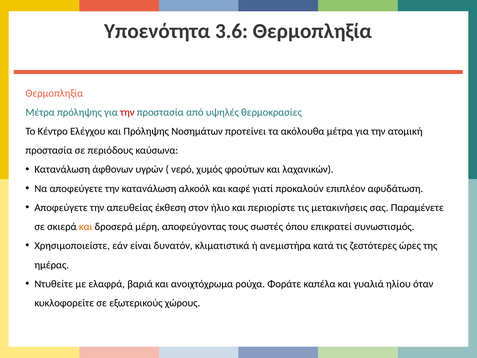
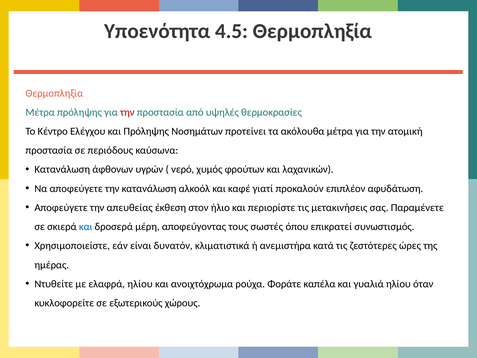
3.6: 3.6 -> 4.5
και at (86, 227) colour: orange -> blue
ελαφρά βαριά: βαριά -> ηλίου
